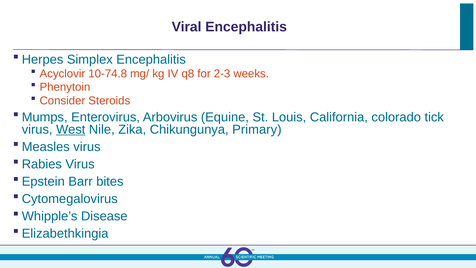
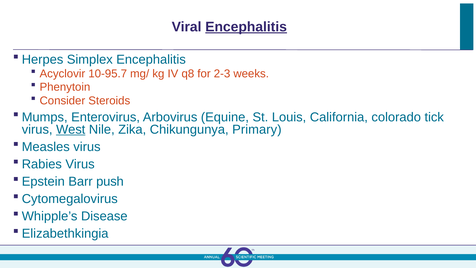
Encephalitis at (246, 27) underline: none -> present
10-74.8: 10-74.8 -> 10-95.7
bites: bites -> push
